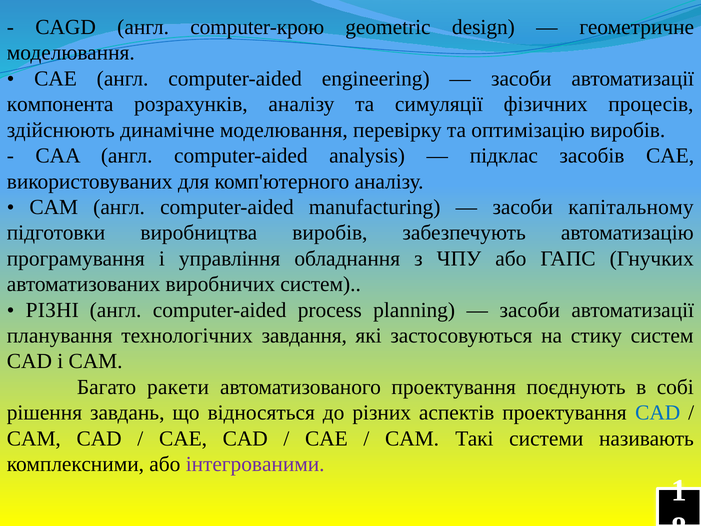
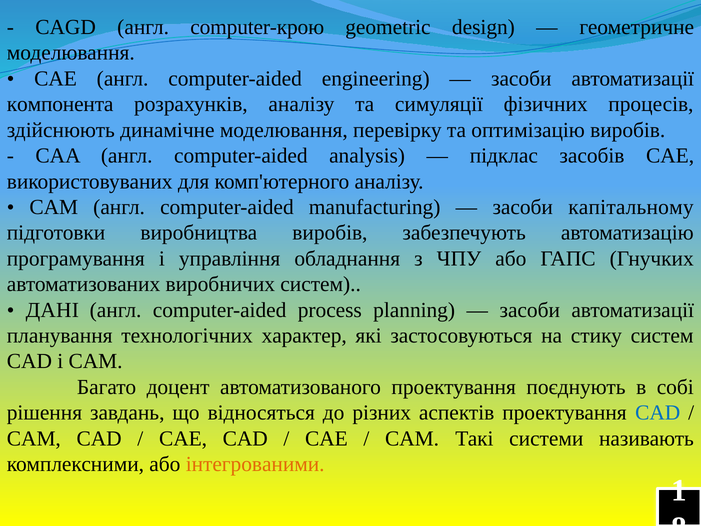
РІЗНІ: РІЗНІ -> ДАНІ
завдання: завдання -> характер
ракети: ракети -> доцент
інтегрованими colour: purple -> orange
